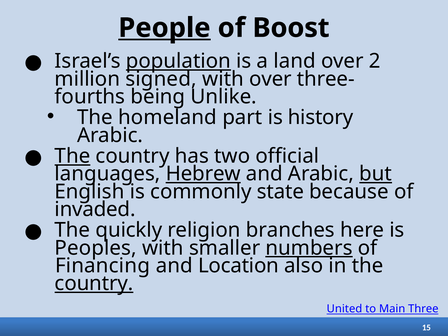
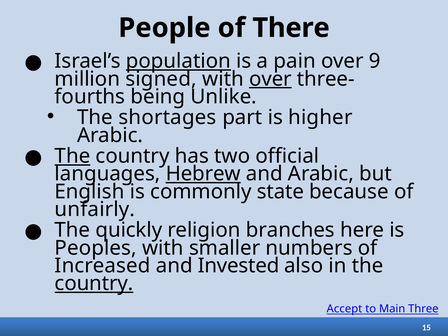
People underline: present -> none
Boost: Boost -> There
land: land -> pain
2: 2 -> 9
over at (270, 79) underline: none -> present
homeland: homeland -> shortages
history: history -> higher
but underline: present -> none
invaded: invaded -> unfairly
numbers underline: present -> none
Financing: Financing -> Increased
Location: Location -> Invested
United: United -> Accept
